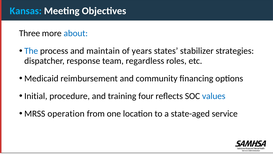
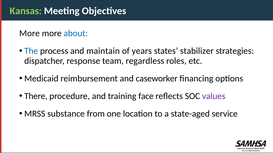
Kansas colour: light blue -> light green
Three at (30, 33): Three -> More
community: community -> caseworker
Initial: Initial -> There
four: four -> face
values colour: blue -> purple
operation: operation -> substance
